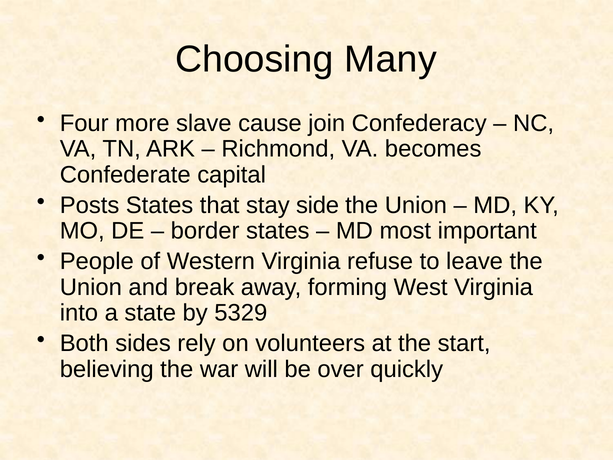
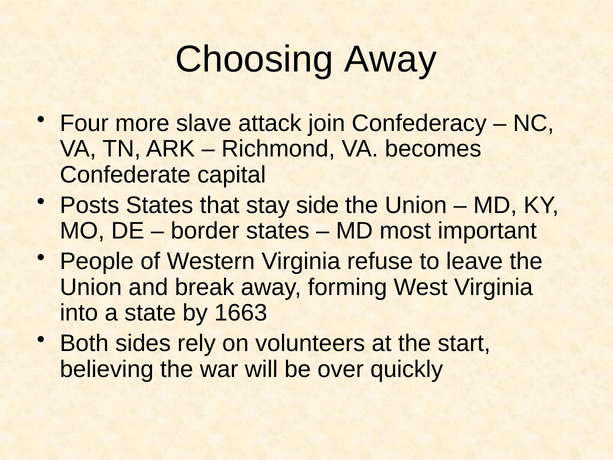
Choosing Many: Many -> Away
cause: cause -> attack
5329: 5329 -> 1663
